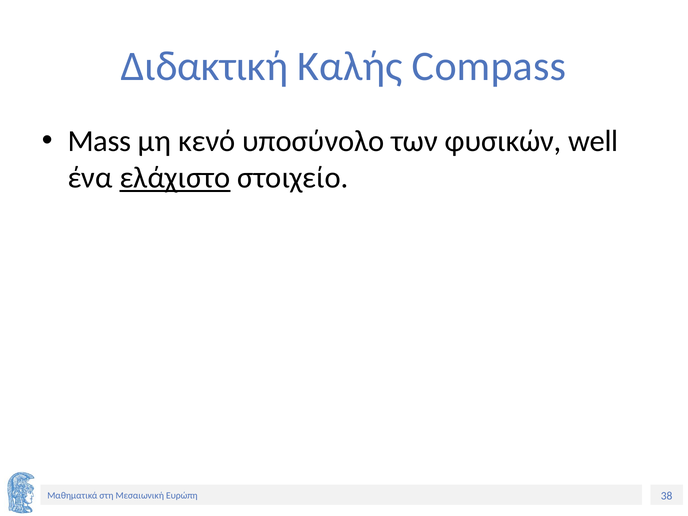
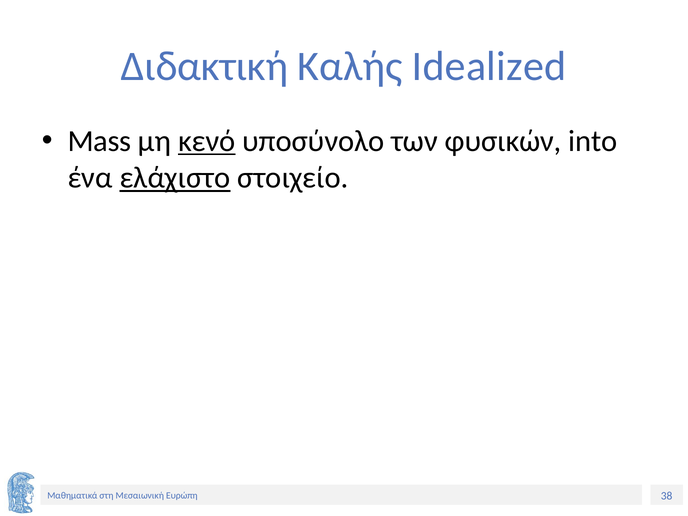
Compass: Compass -> Idealized
κενό underline: none -> present
well: well -> into
